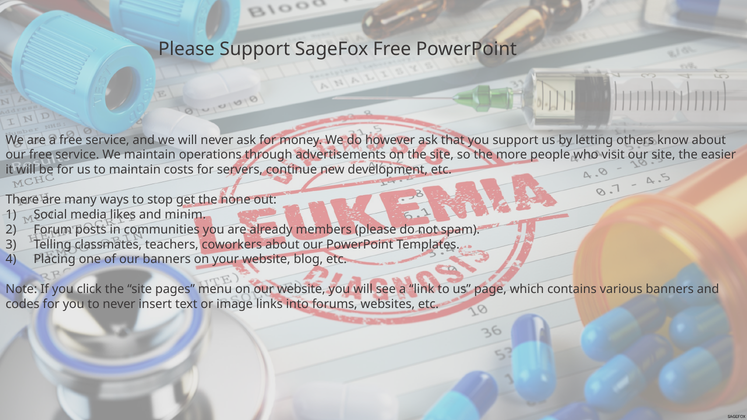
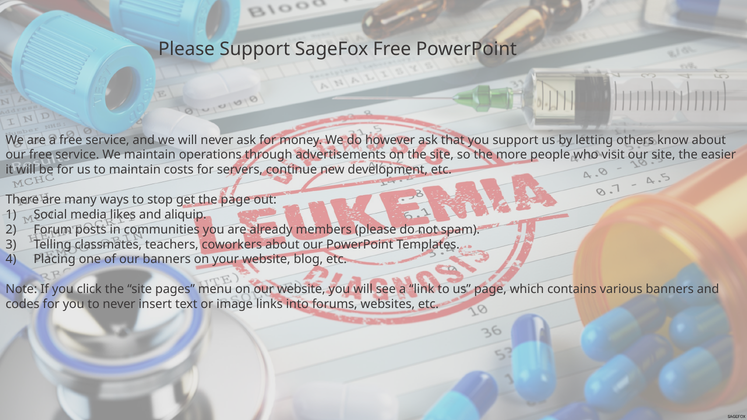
the none: none -> page
minim: minim -> aliquip
